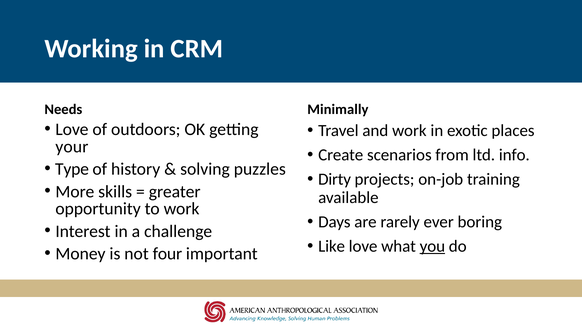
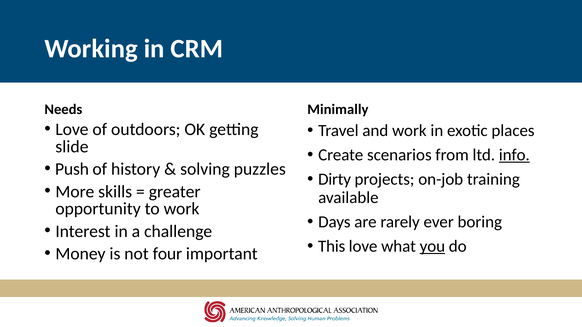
your: your -> slide
info underline: none -> present
Type: Type -> Push
Like: Like -> This
